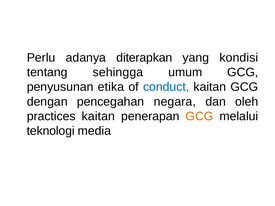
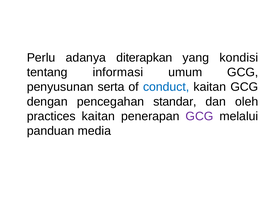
sehingga: sehingga -> informasi
etika: etika -> serta
negara: negara -> standar
GCG at (200, 116) colour: orange -> purple
teknologi: teknologi -> panduan
